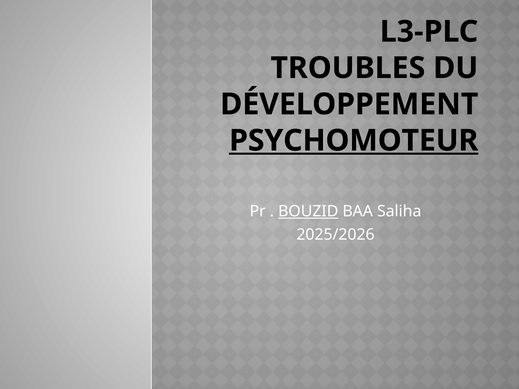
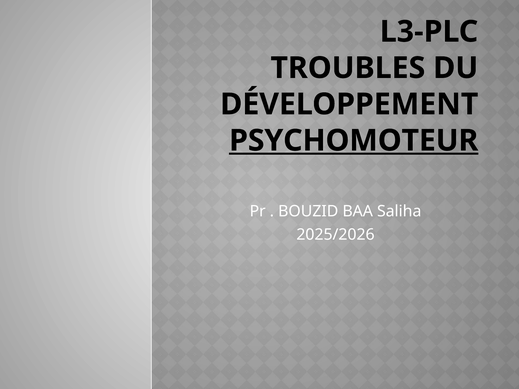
BOUZID underline: present -> none
